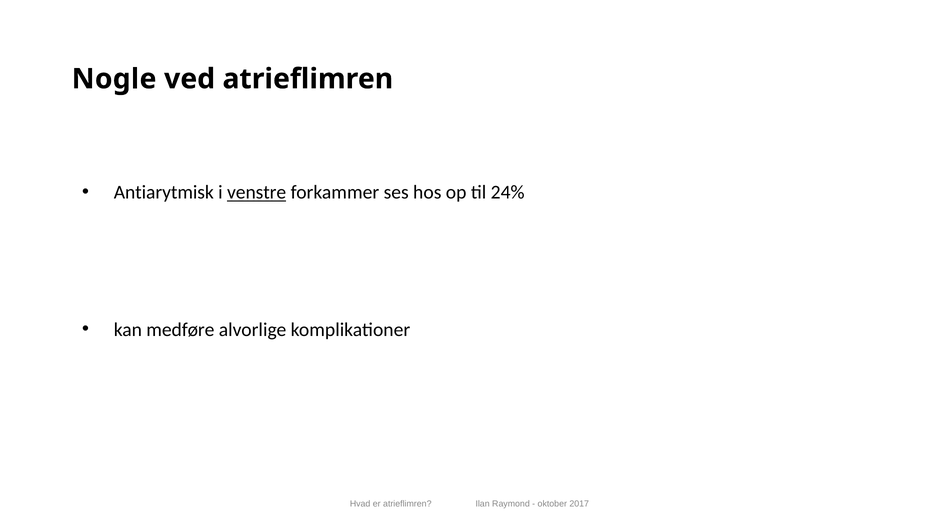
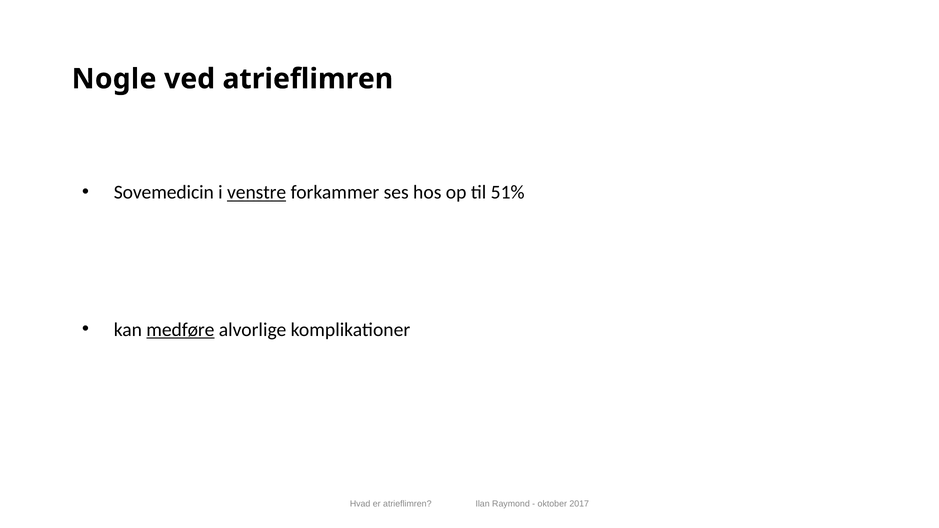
Antiarytmisk: Antiarytmisk -> Sovemedicin
24%: 24% -> 51%
medføre underline: none -> present
